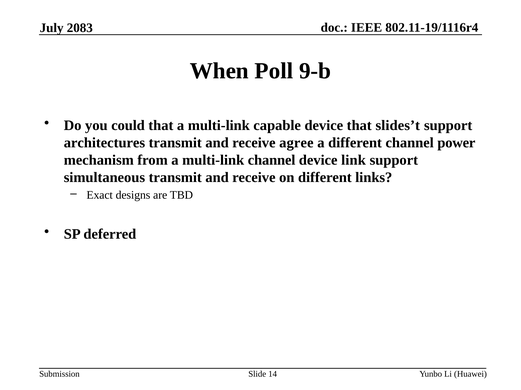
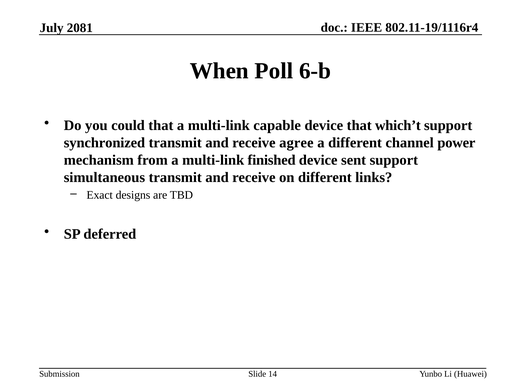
2083: 2083 -> 2081
9-b: 9-b -> 6-b
slides’t: slides’t -> which’t
architectures: architectures -> synchronized
multi-link channel: channel -> finished
link: link -> sent
